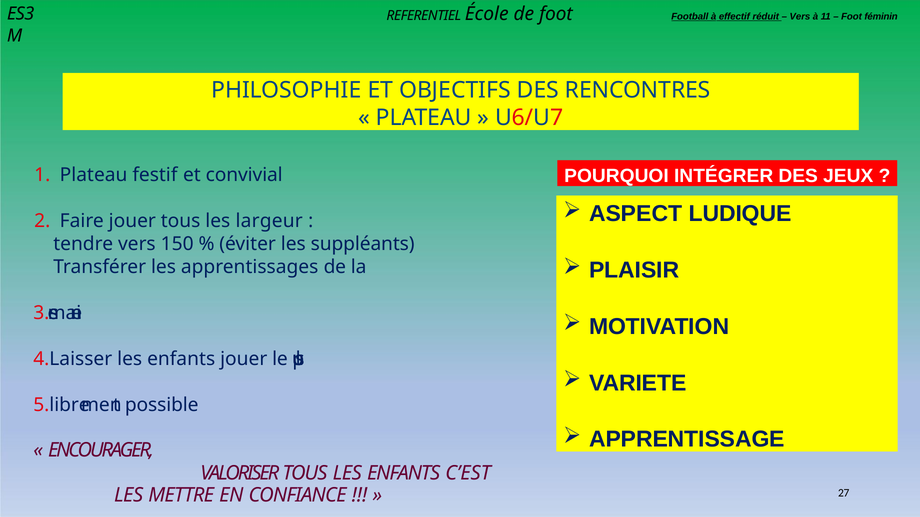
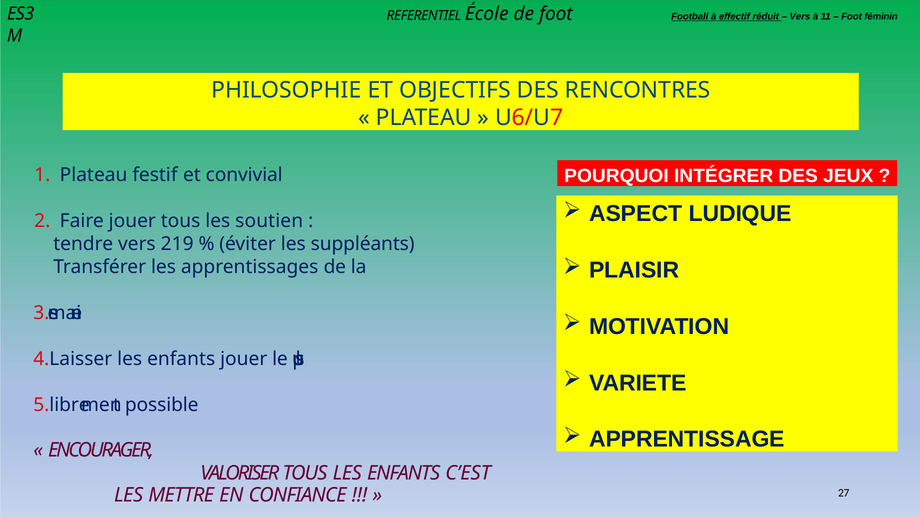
largeur: largeur -> soutien
150: 150 -> 219
